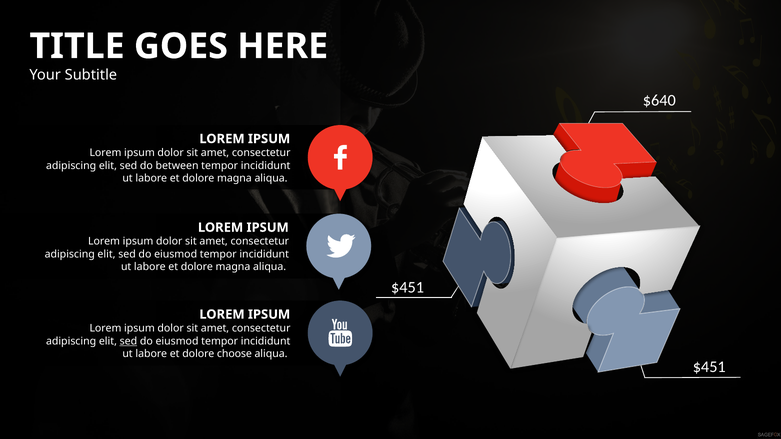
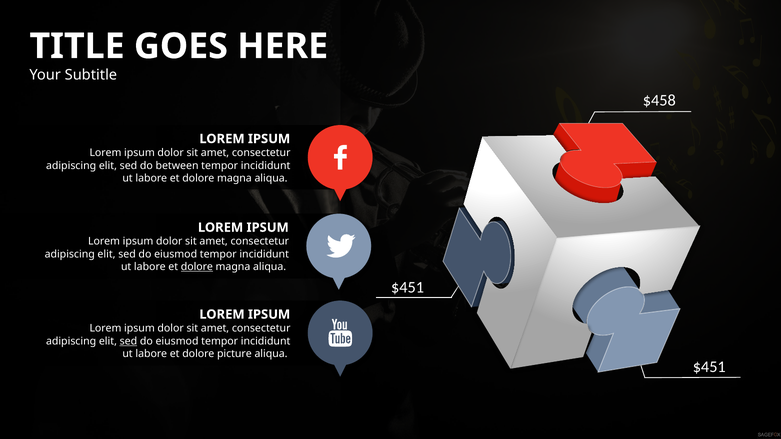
$640: $640 -> $458
dolore at (197, 267) underline: none -> present
choose: choose -> picture
